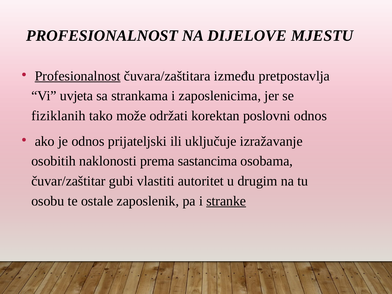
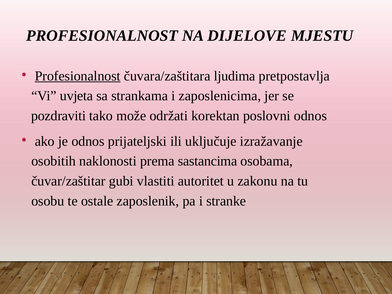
između: između -> ljudima
fiziklanih: fiziklanih -> pozdraviti
drugim: drugim -> zakonu
stranke underline: present -> none
